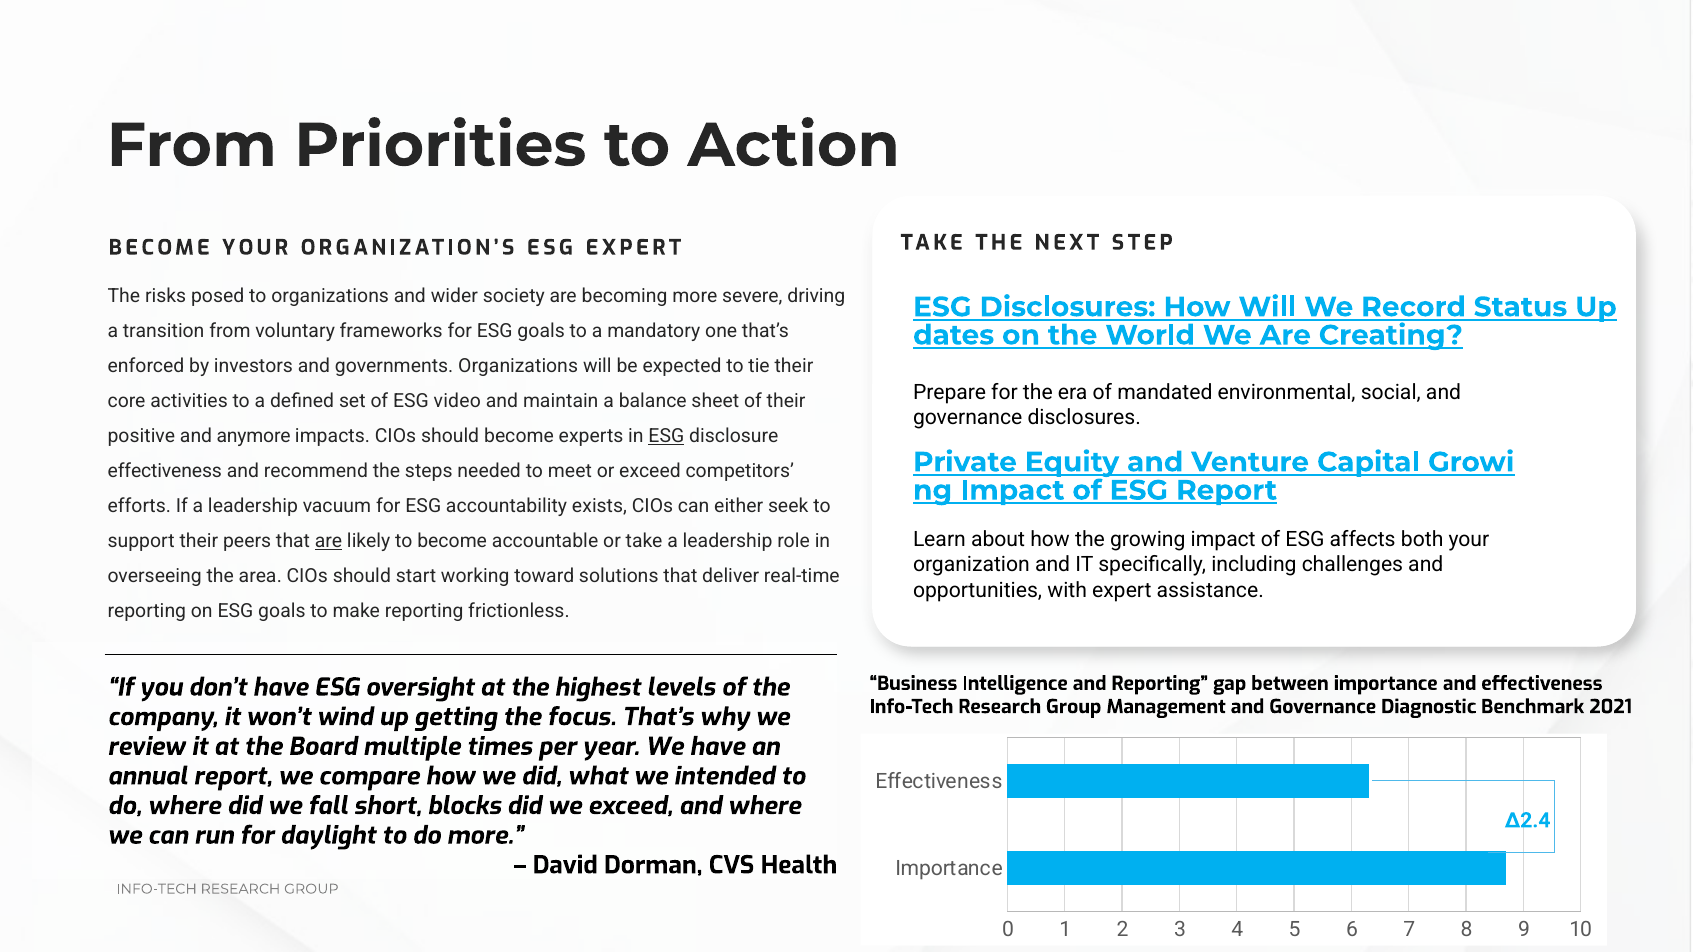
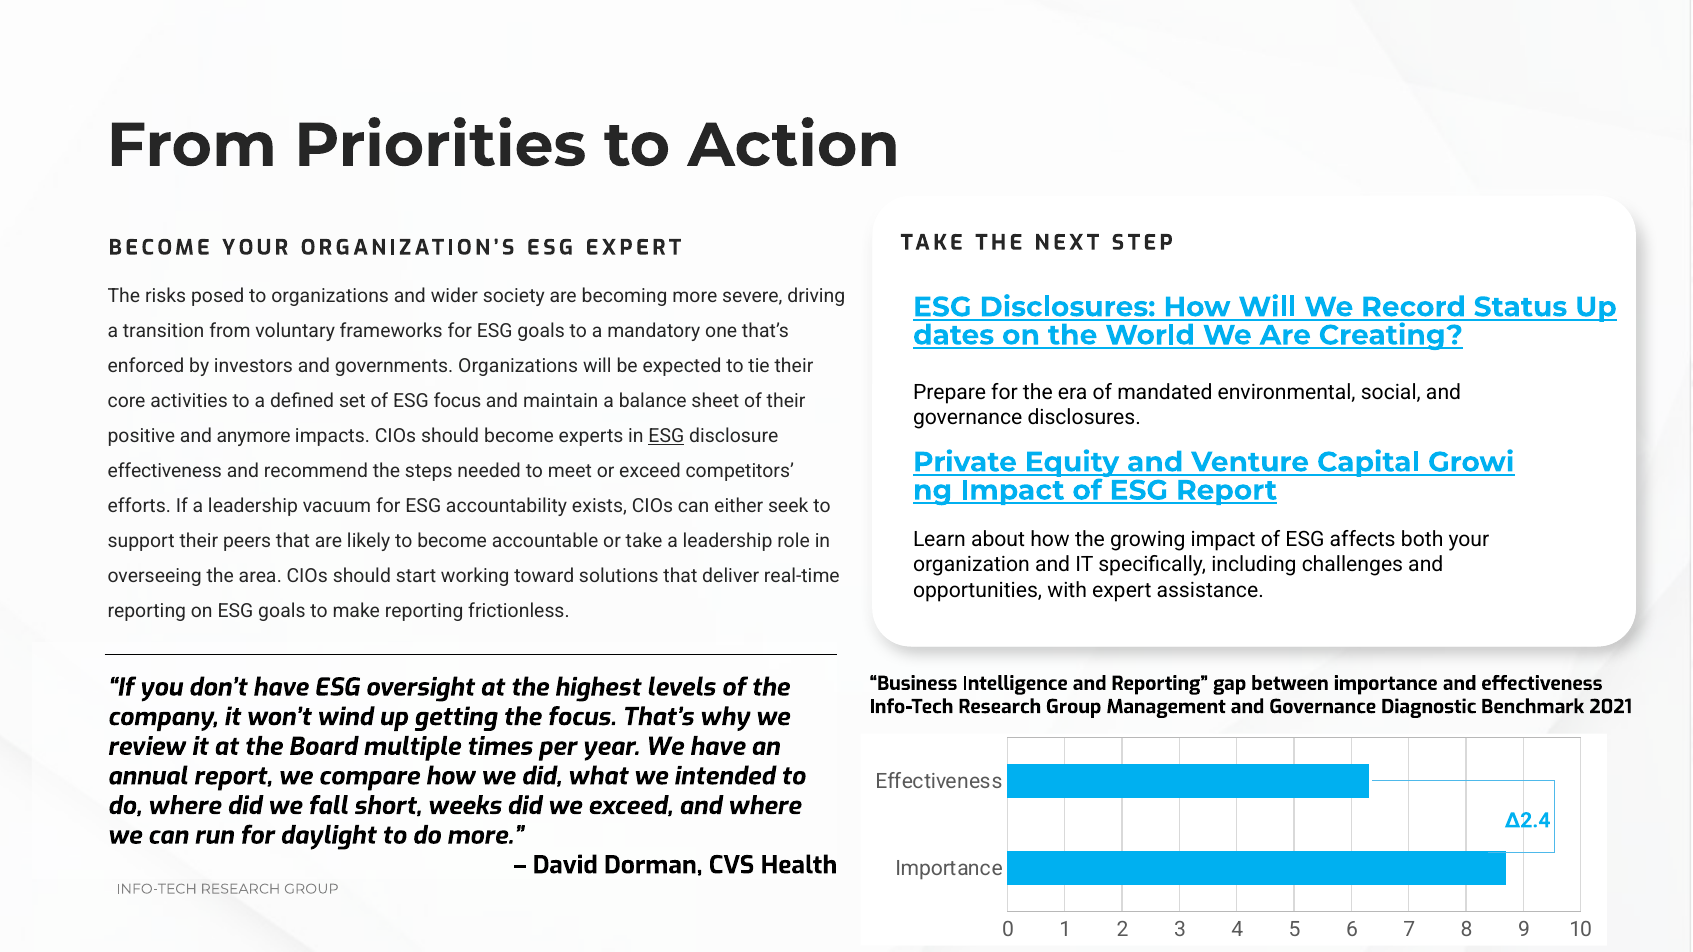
ESG video: video -> focus
are at (329, 541) underline: present -> none
blocks: blocks -> weeks
